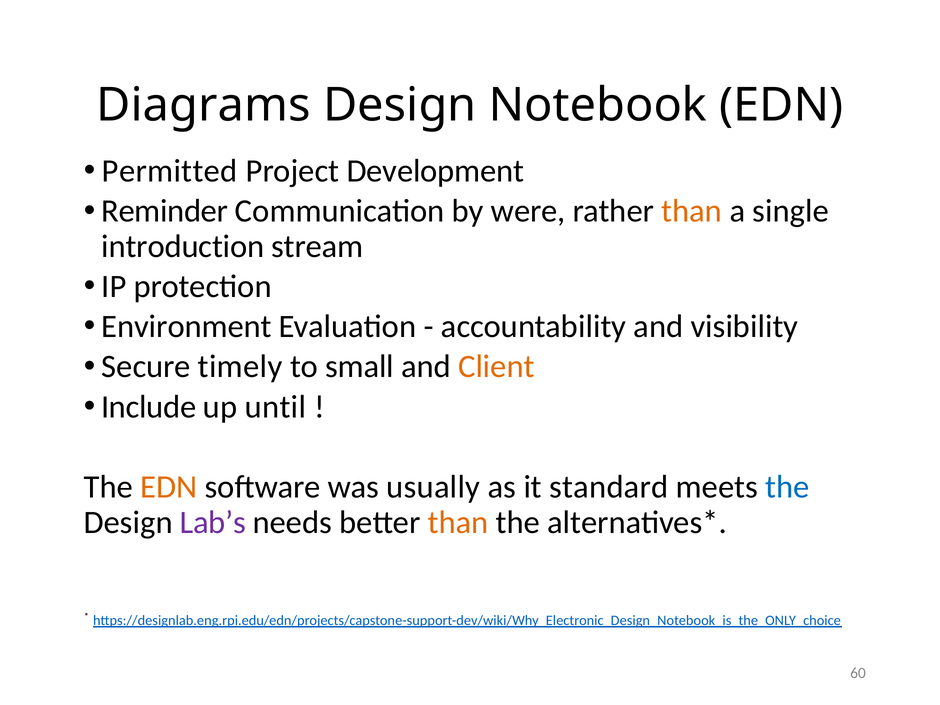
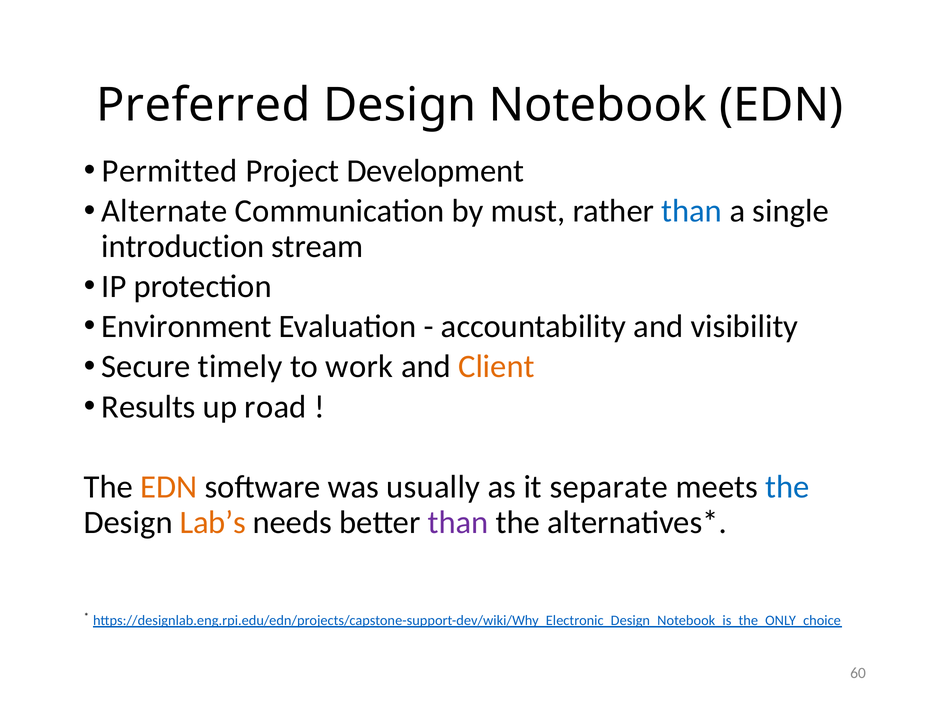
Diagrams: Diagrams -> Preferred
Reminder: Reminder -> Alternate
were: were -> must
than at (692, 211) colour: orange -> blue
small: small -> work
Include: Include -> Results
until: until -> road
standard: standard -> separate
Lab’s colour: purple -> orange
than at (458, 522) colour: orange -> purple
